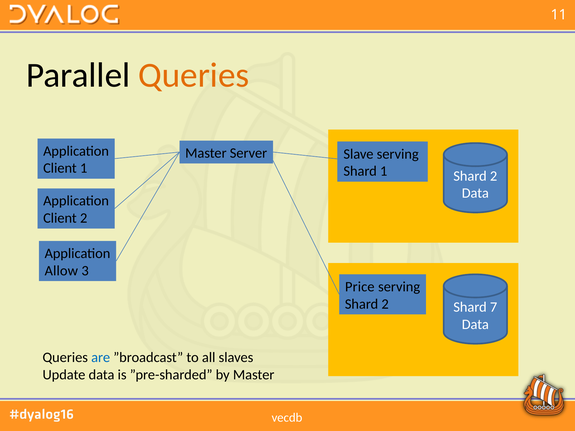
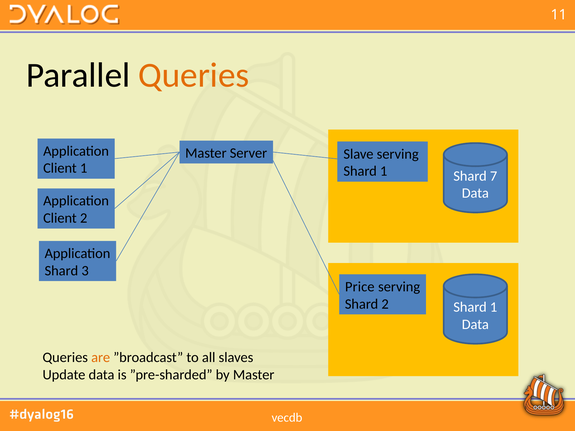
2 at (494, 176): 2 -> 7
Allow at (61, 271): Allow -> Shard
7 at (494, 307): 7 -> 1
are colour: blue -> orange
